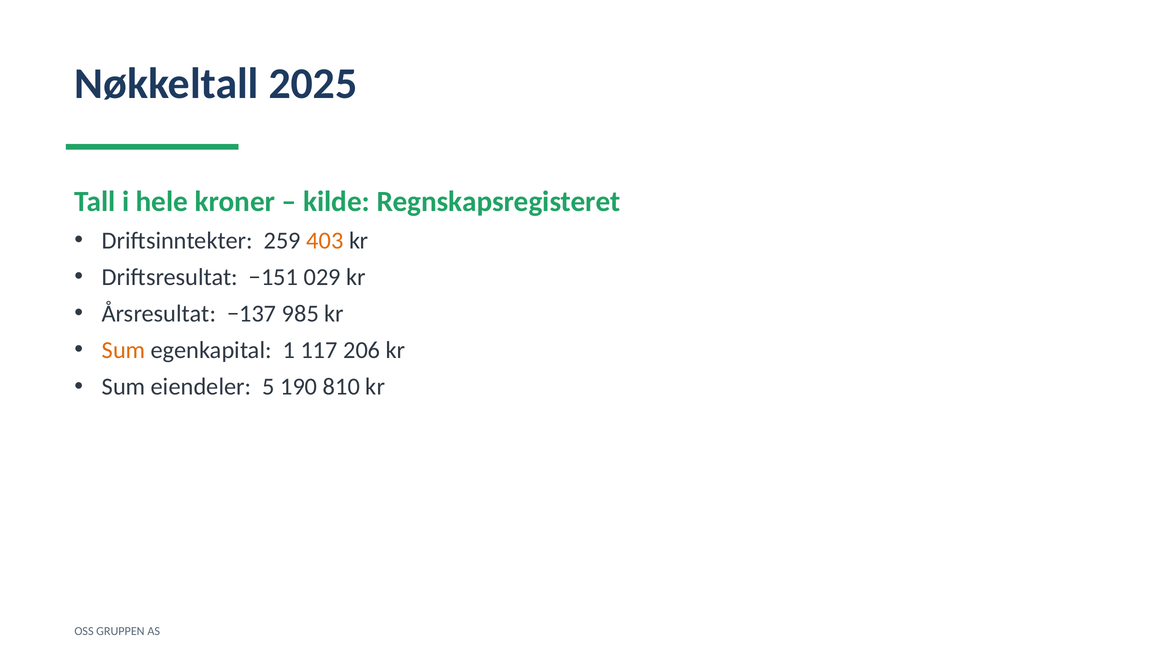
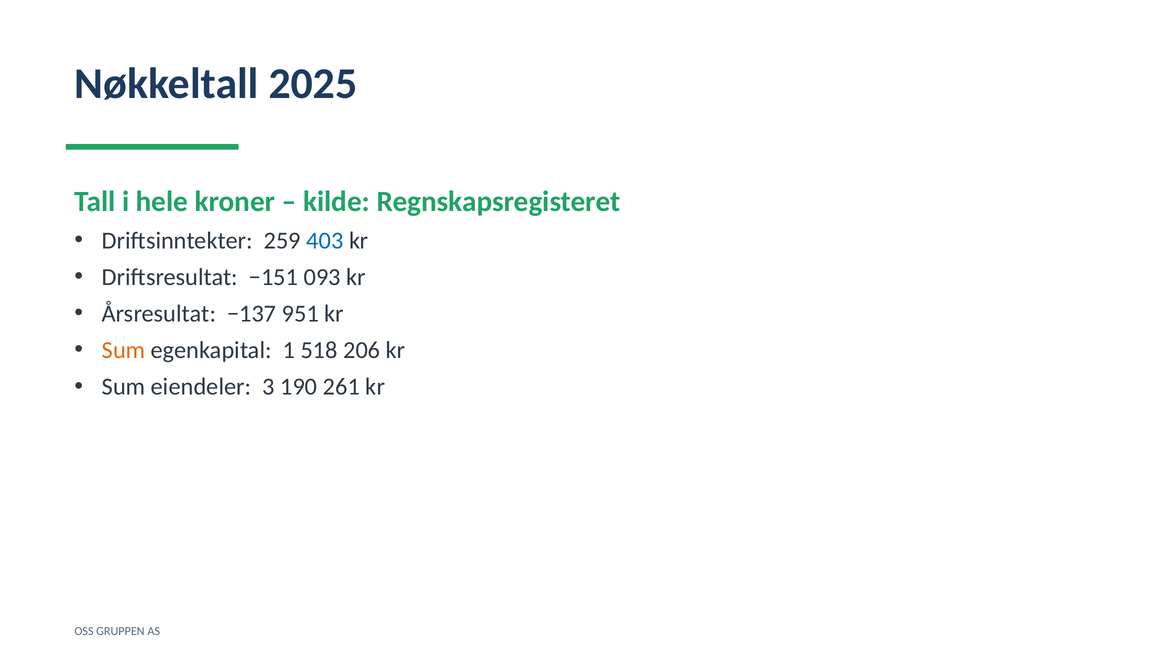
403 colour: orange -> blue
029: 029 -> 093
985: 985 -> 951
117: 117 -> 518
5: 5 -> 3
810: 810 -> 261
